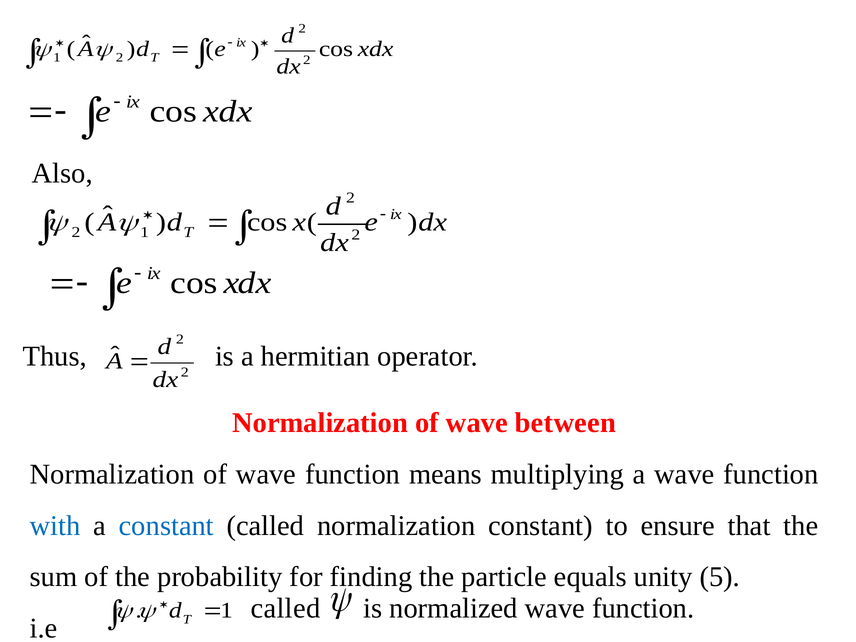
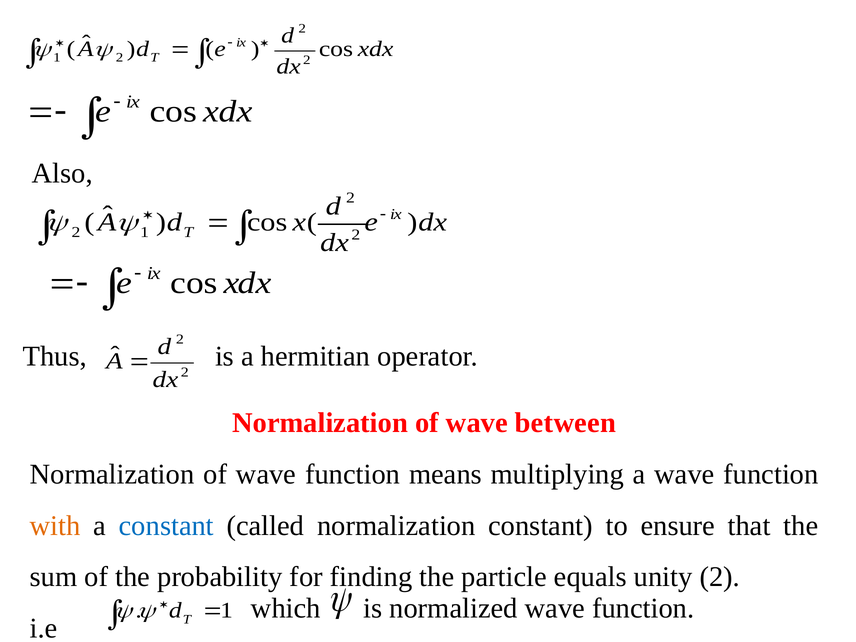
with colour: blue -> orange
unity 5: 5 -> 2
called at (286, 609): called -> which
